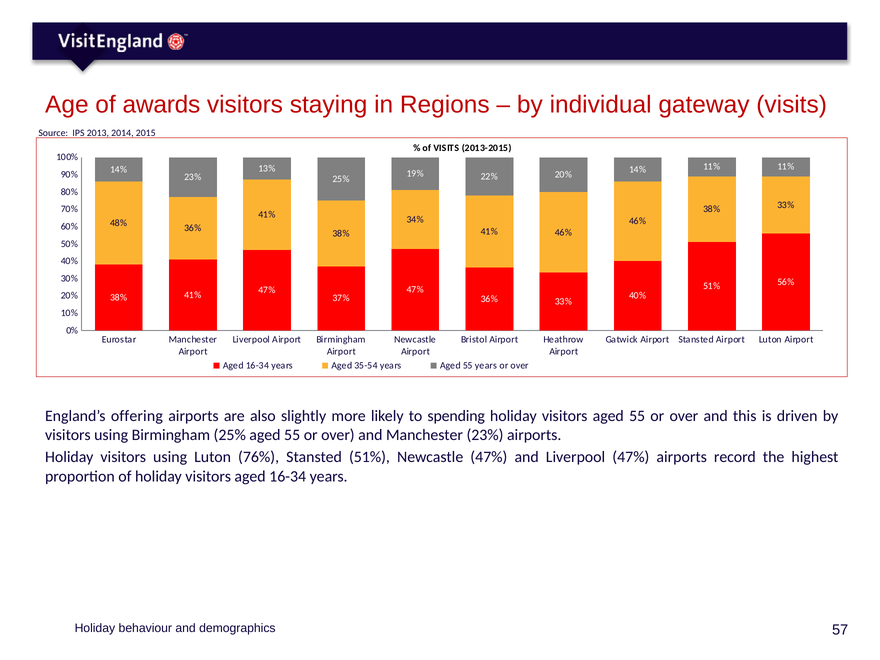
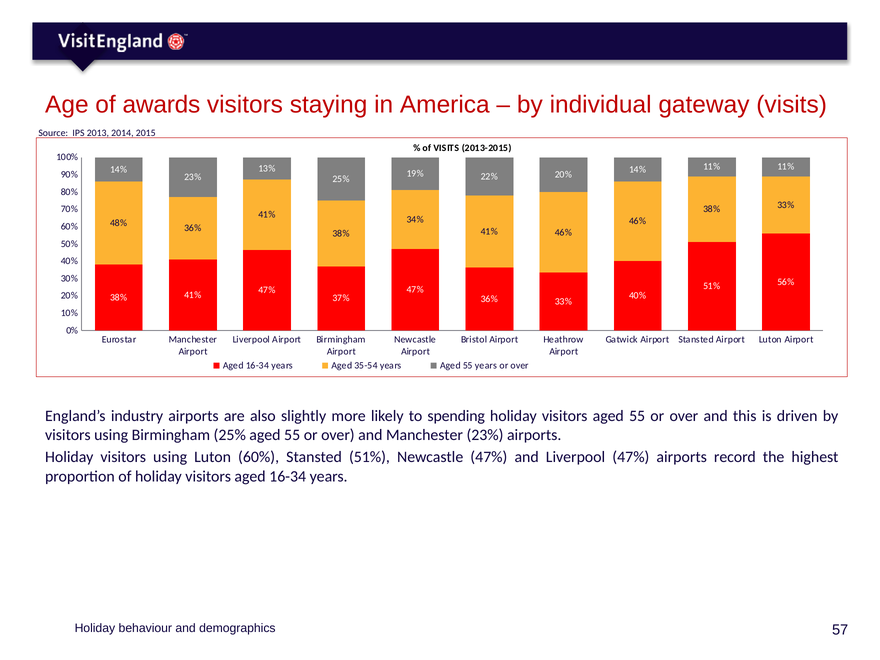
Regions: Regions -> America
offering: offering -> industry
Luton 76%: 76% -> 60%
